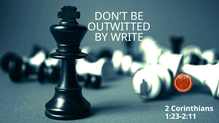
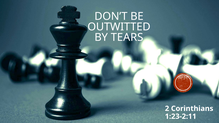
WRITE: WRITE -> TEARS
